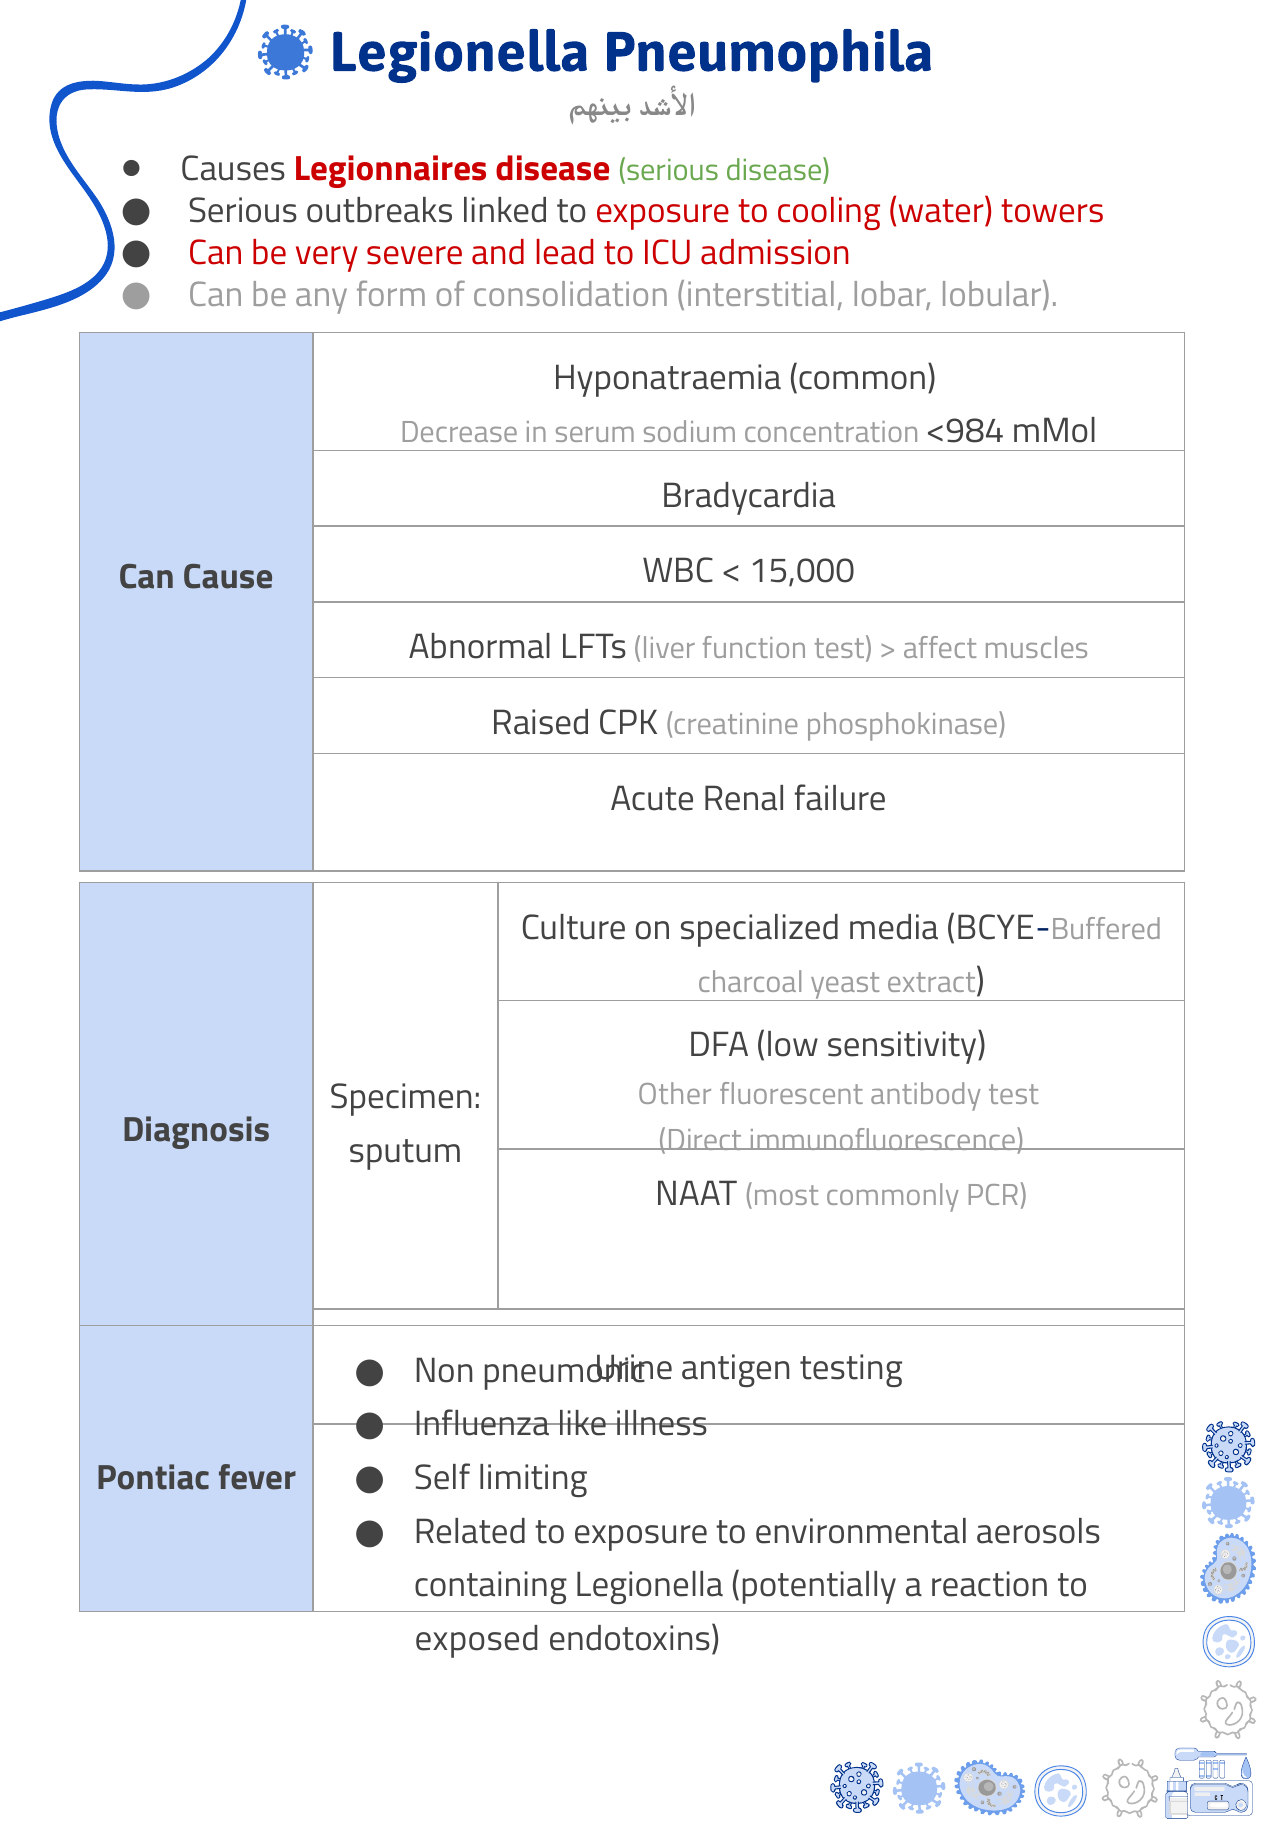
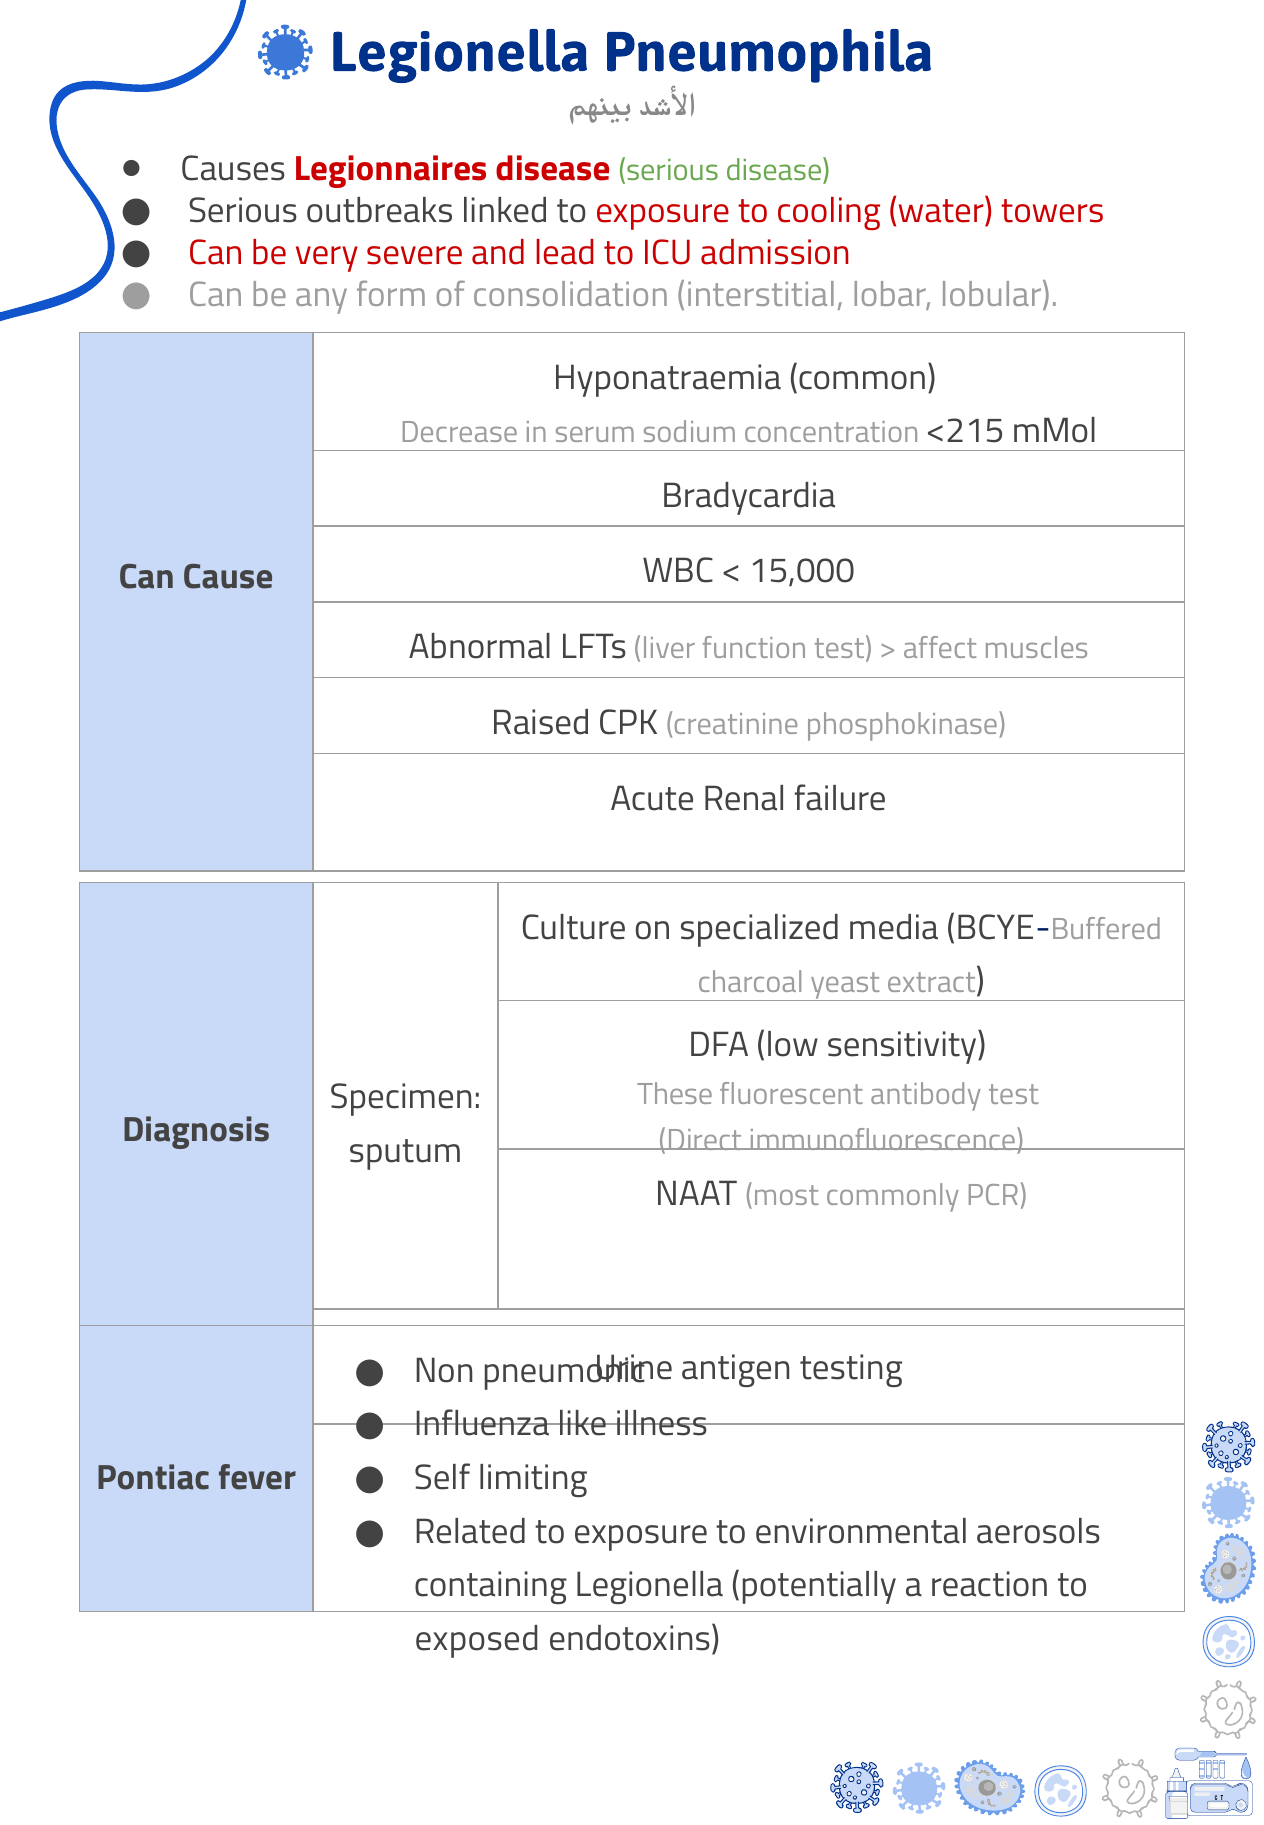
<984: <984 -> <215
Other: Other -> These
